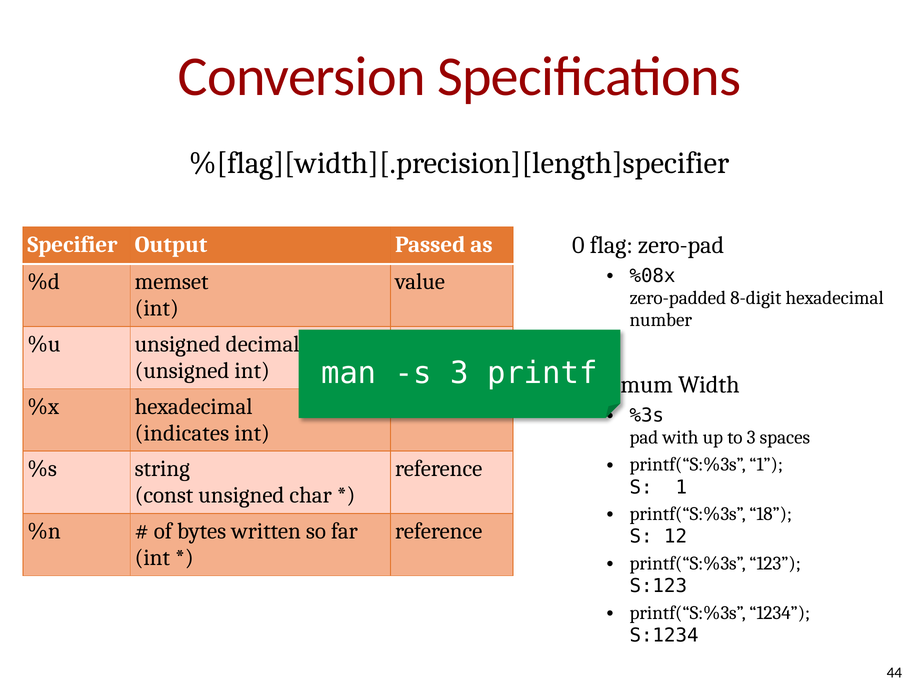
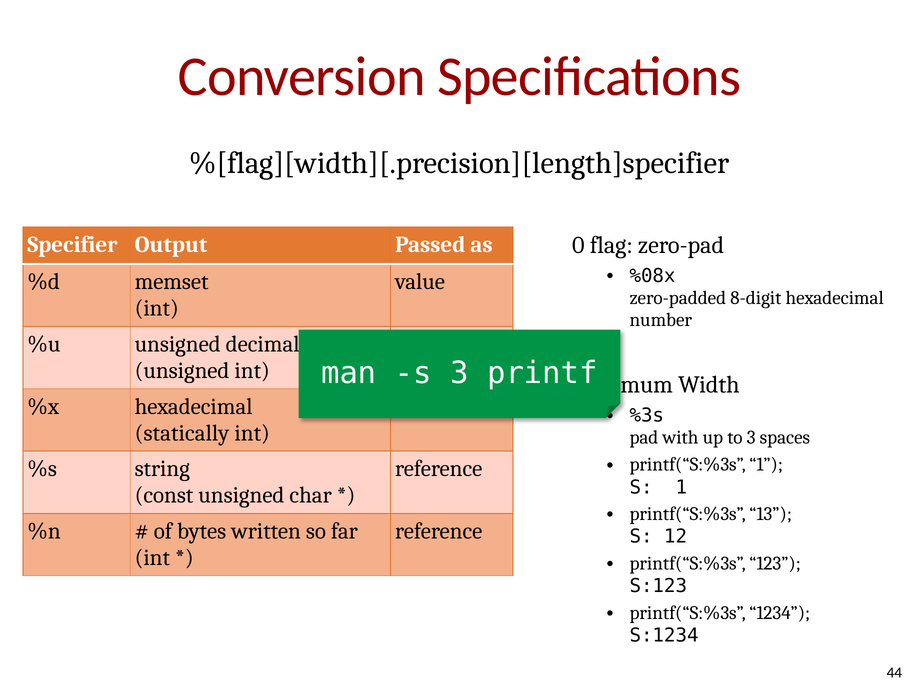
indicates: indicates -> statically
18: 18 -> 13
